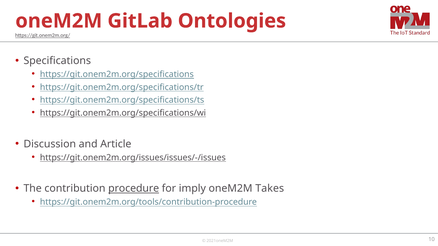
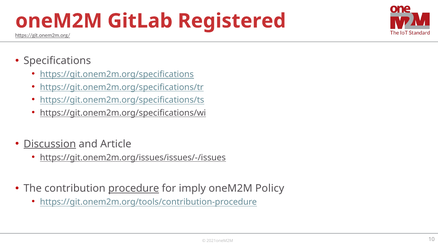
Ontologies: Ontologies -> Registered
Discussion underline: none -> present
Takes: Takes -> Policy
